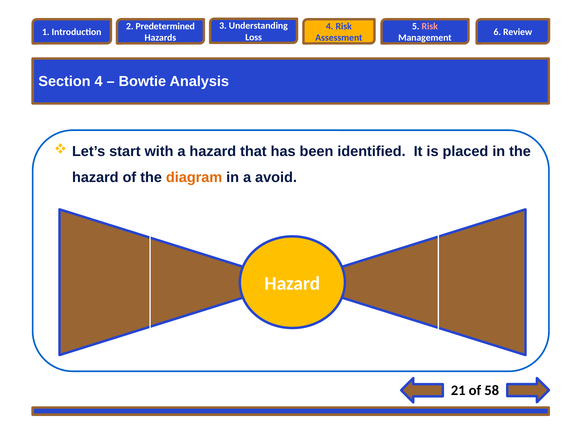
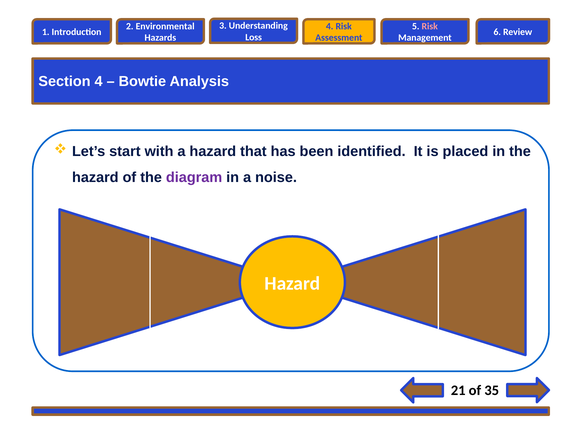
Predetermined: Predetermined -> Environmental
diagram colour: orange -> purple
avoid: avoid -> noise
58: 58 -> 35
